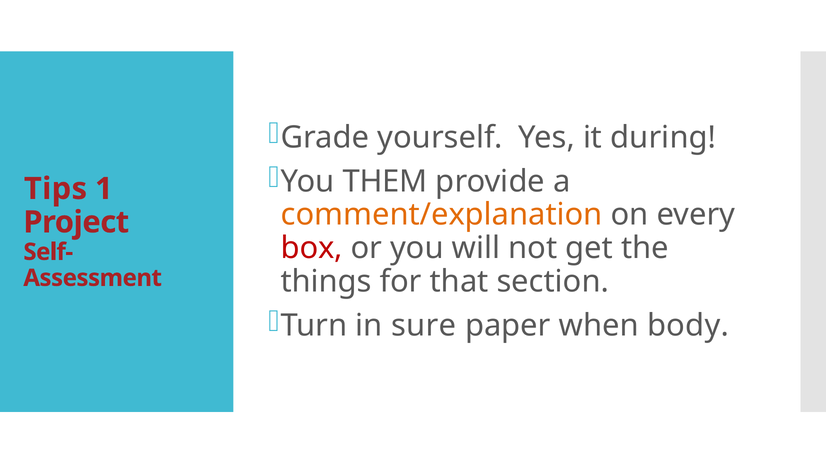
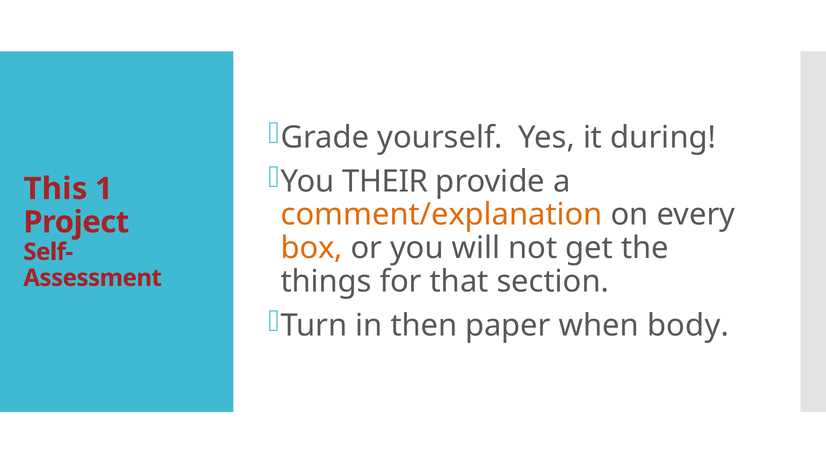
THEM: THEM -> THEIR
Tips: Tips -> This
box colour: red -> orange
sure: sure -> then
